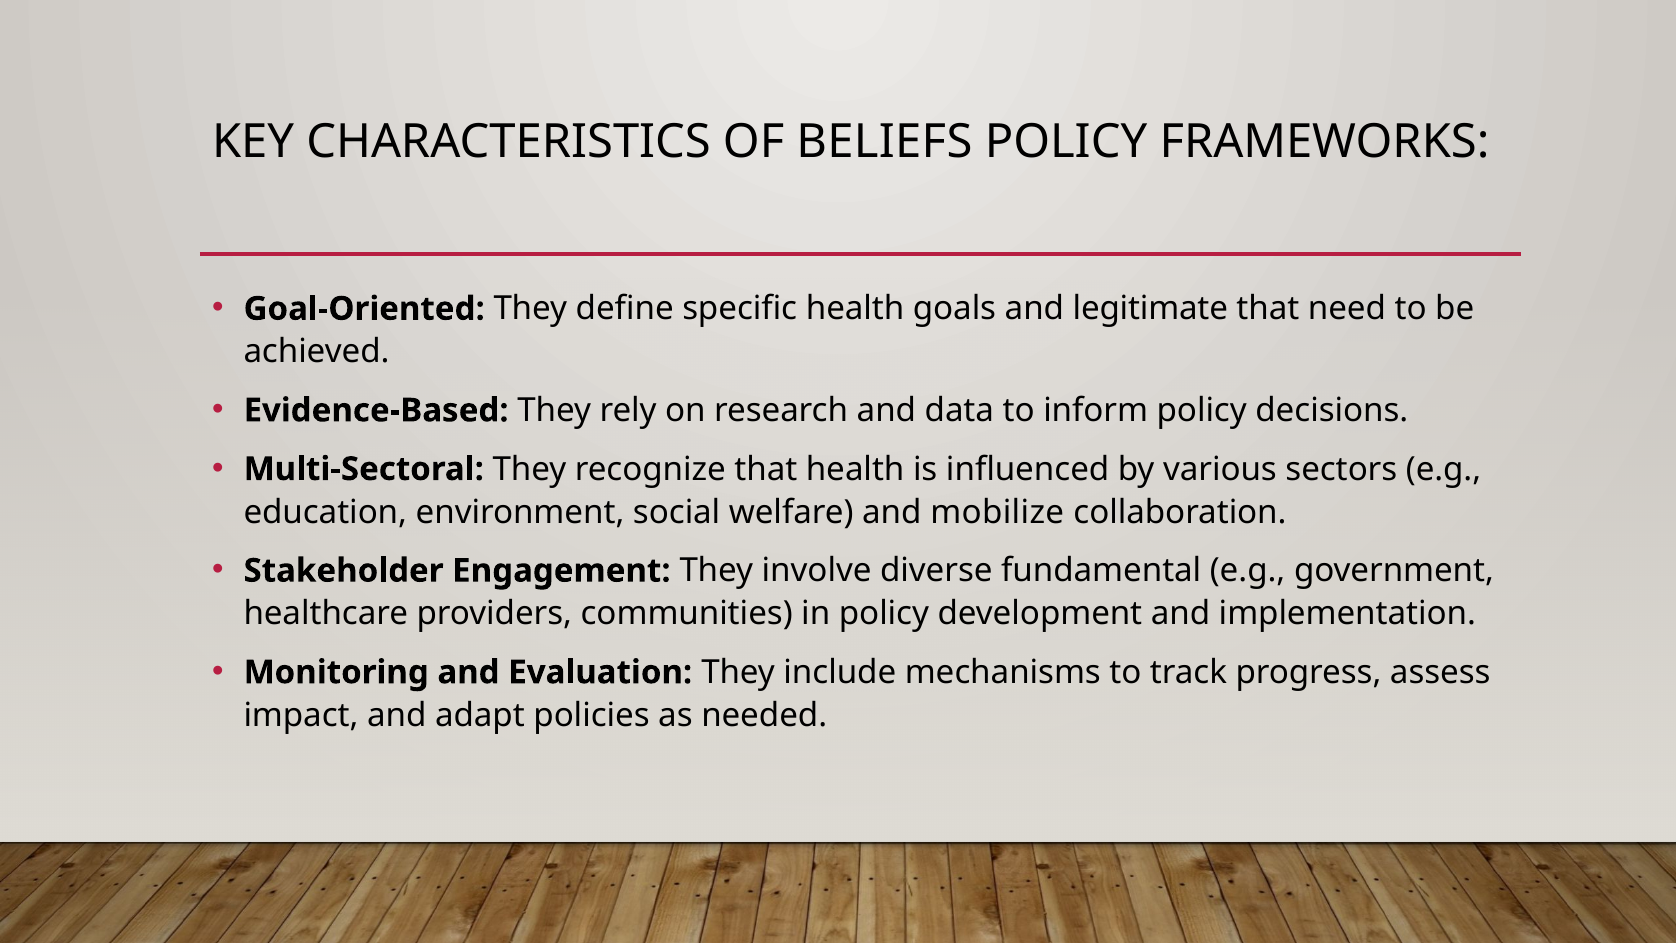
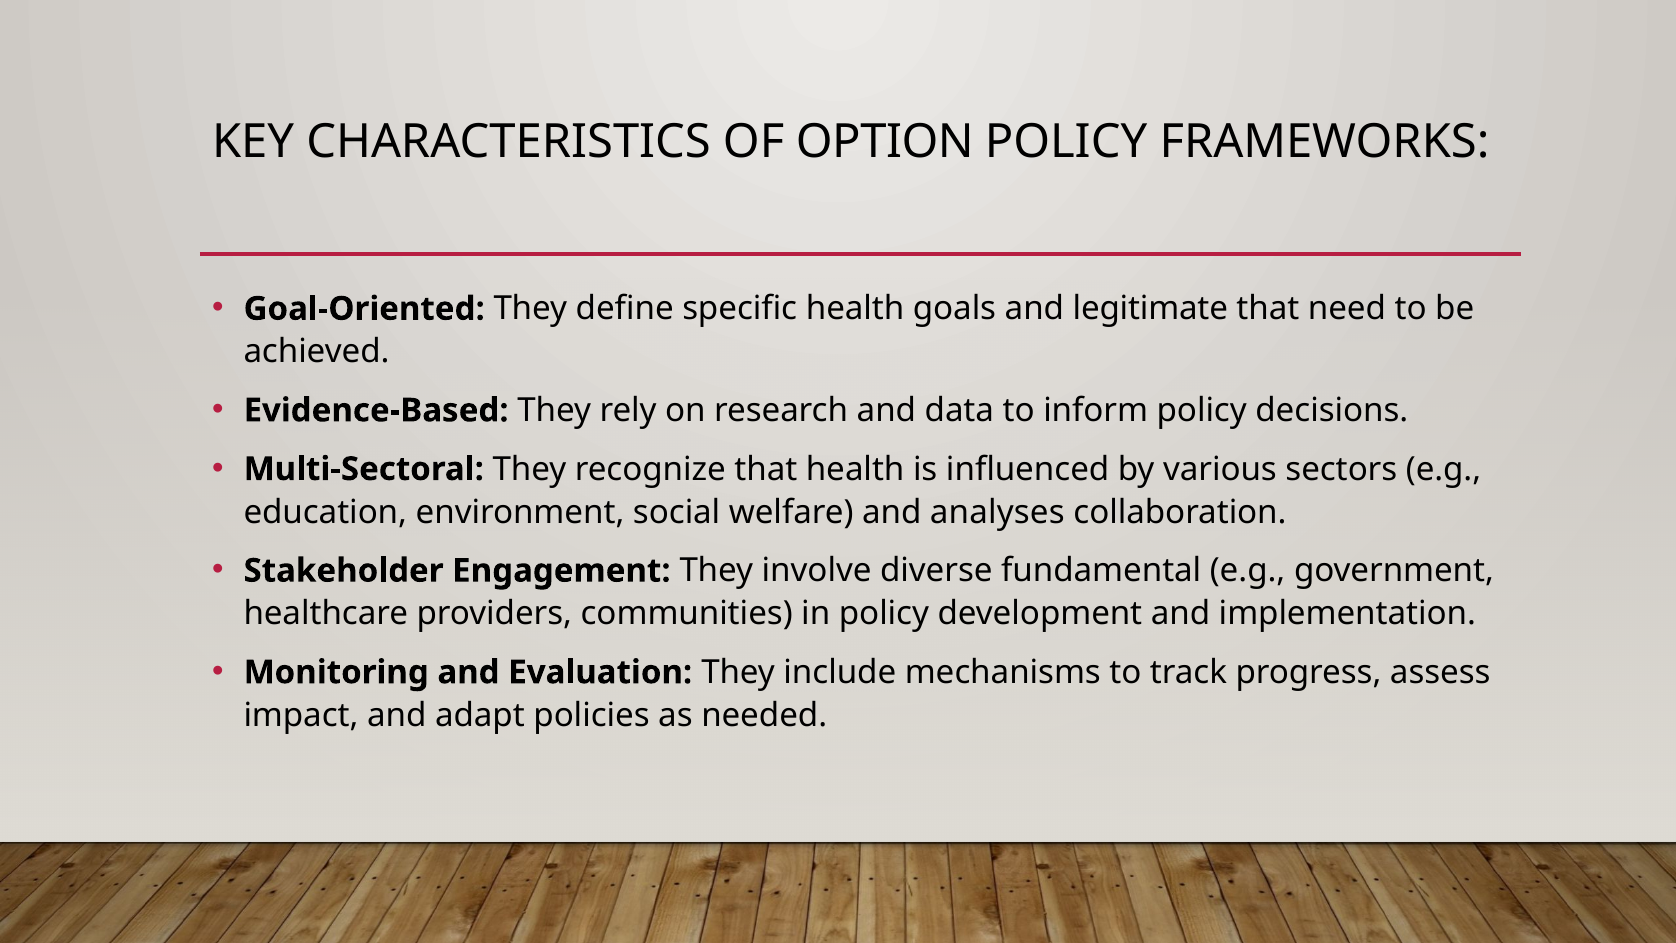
BELIEFS: BELIEFS -> OPTION
mobilize: mobilize -> analyses
